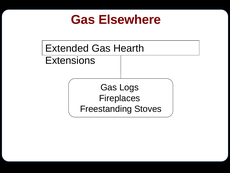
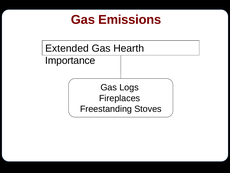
Elsewhere: Elsewhere -> Emissions
Extensions: Extensions -> Importance
